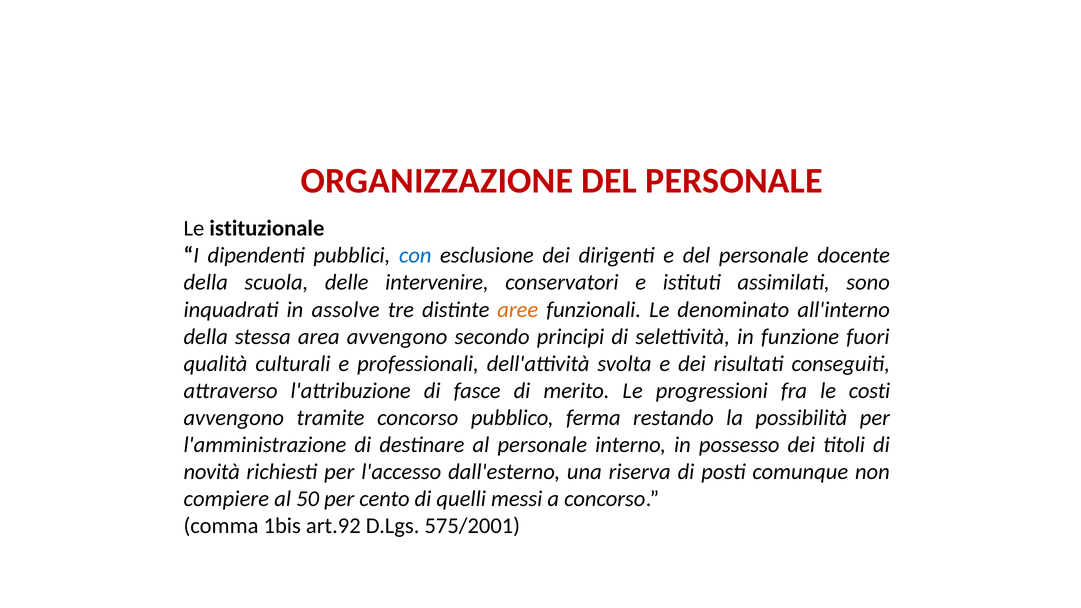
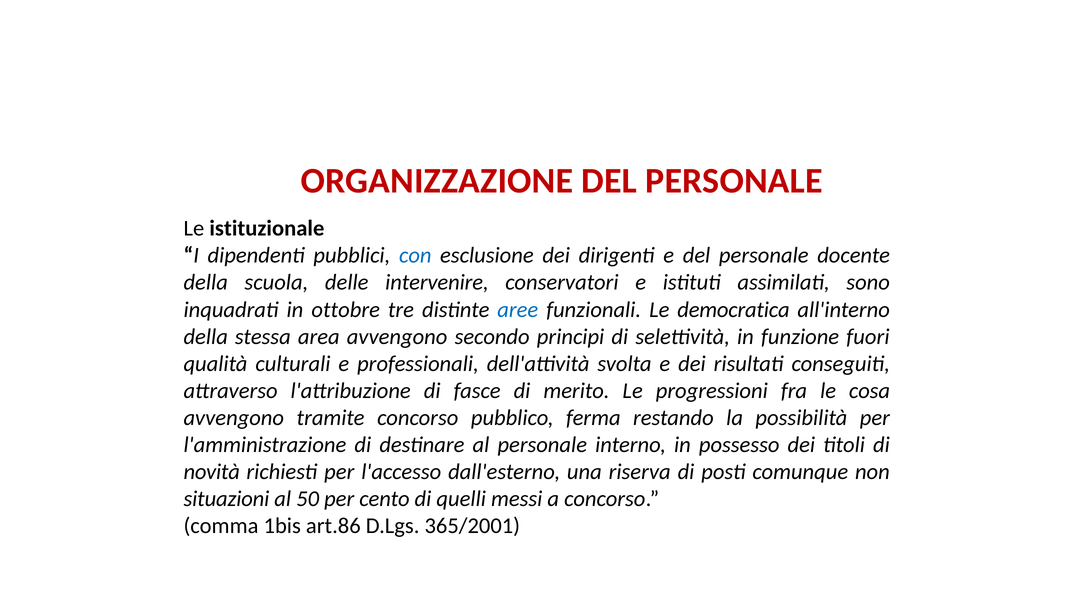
assolve: assolve -> ottobre
aree colour: orange -> blue
denominato: denominato -> democratica
costi: costi -> cosa
compiere: compiere -> situazioni
art.92: art.92 -> art.86
575/2001: 575/2001 -> 365/2001
